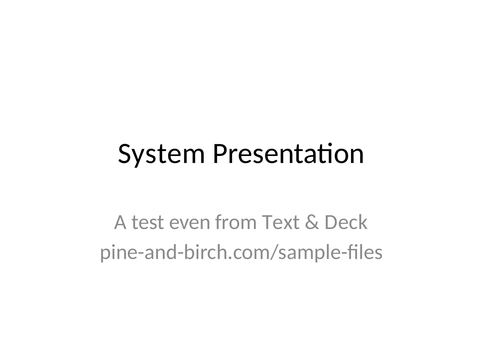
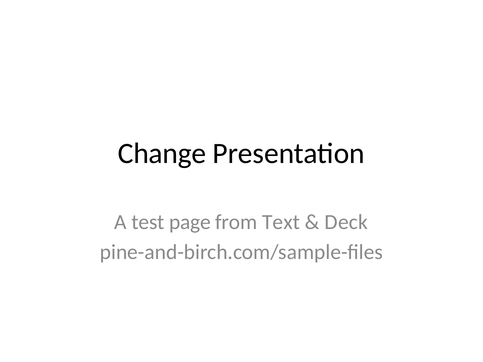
System: System -> Change
even: even -> page
